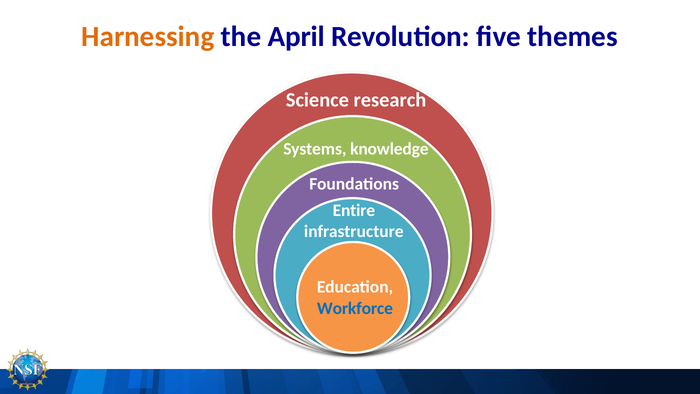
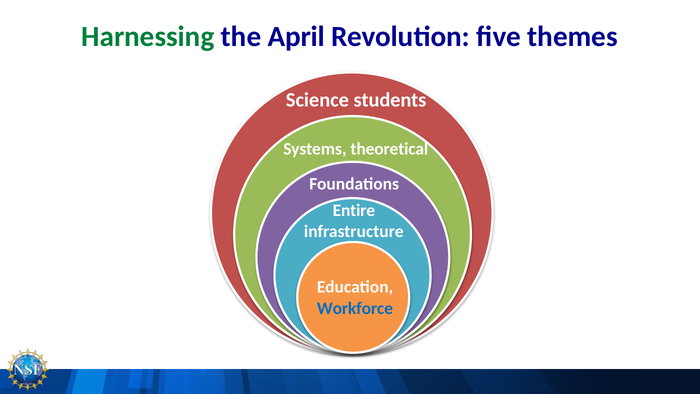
Harnessing colour: orange -> green
research: research -> students
knowledge: knowledge -> theoretical
